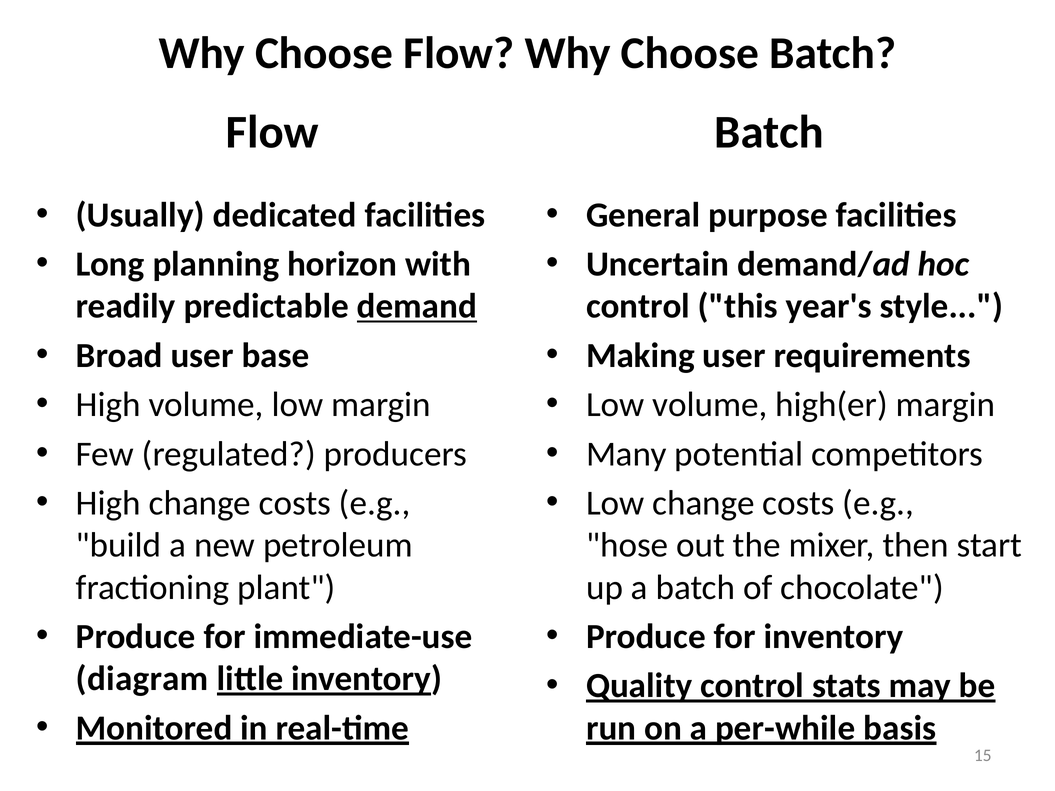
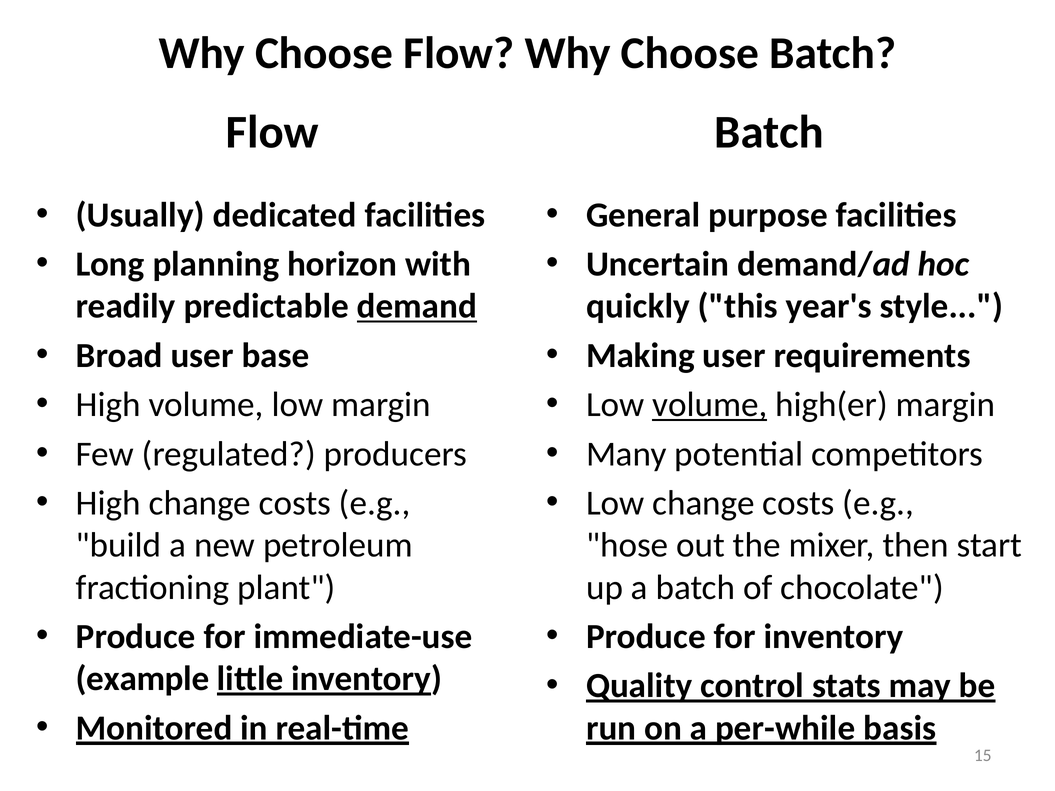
control at (638, 306): control -> quickly
volume at (710, 405) underline: none -> present
diagram: diagram -> example
